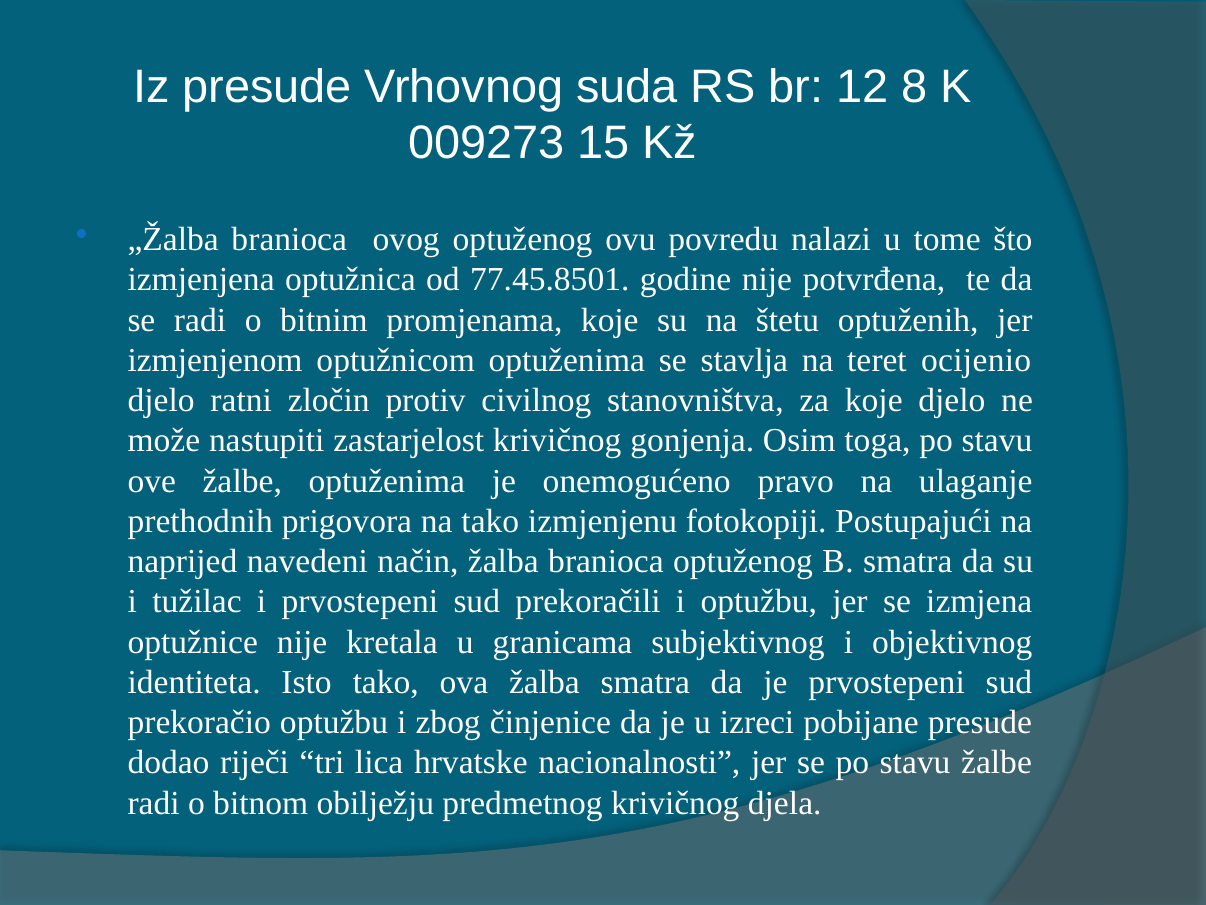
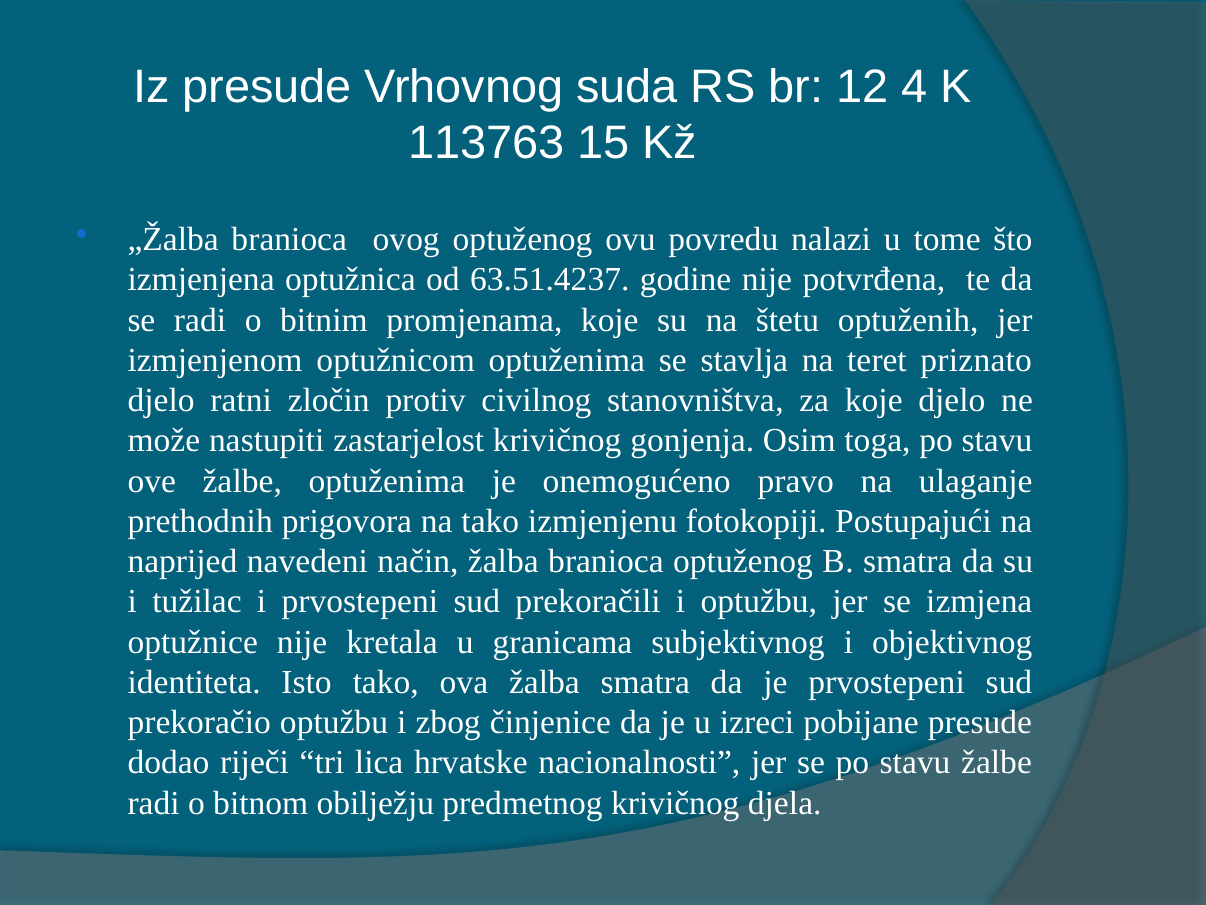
8: 8 -> 4
009273: 009273 -> 113763
77.45.8501: 77.45.8501 -> 63.51.4237
ocijenio: ocijenio -> priznato
